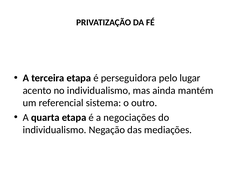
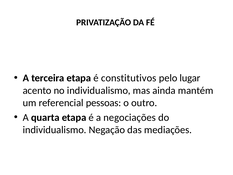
perseguidora: perseguidora -> constitutivos
sistema: sistema -> pessoas
